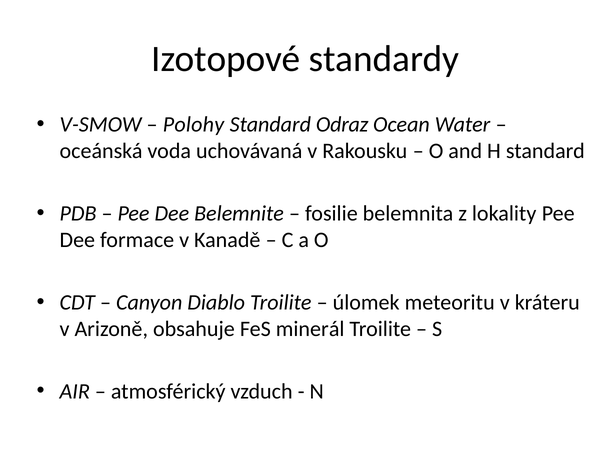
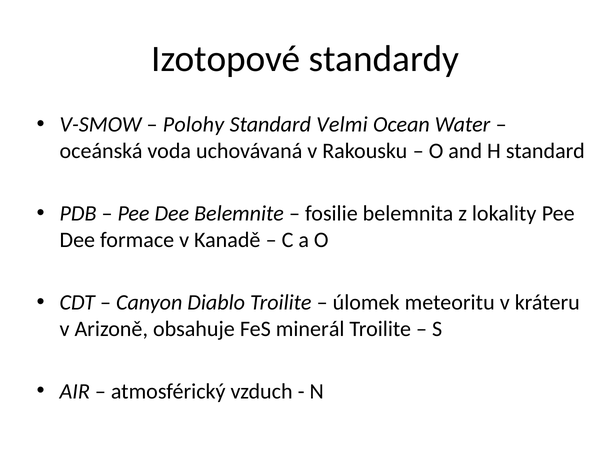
Odraz: Odraz -> Velmi
